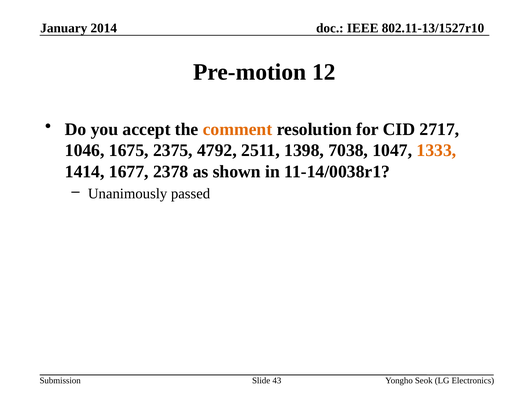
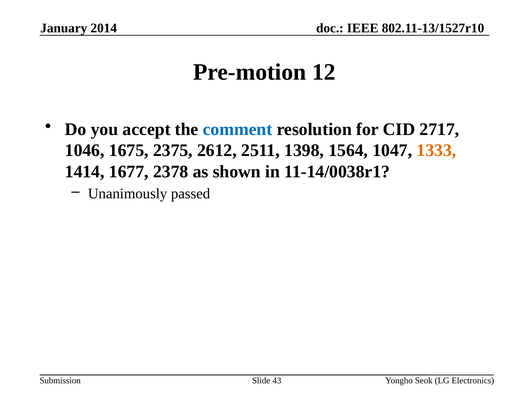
comment colour: orange -> blue
4792: 4792 -> 2612
7038: 7038 -> 1564
